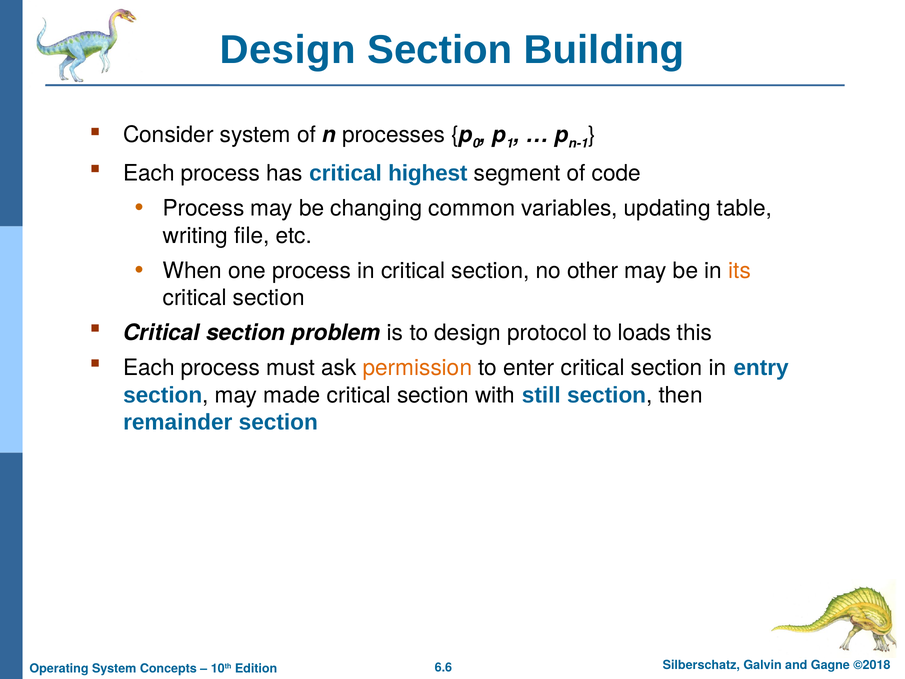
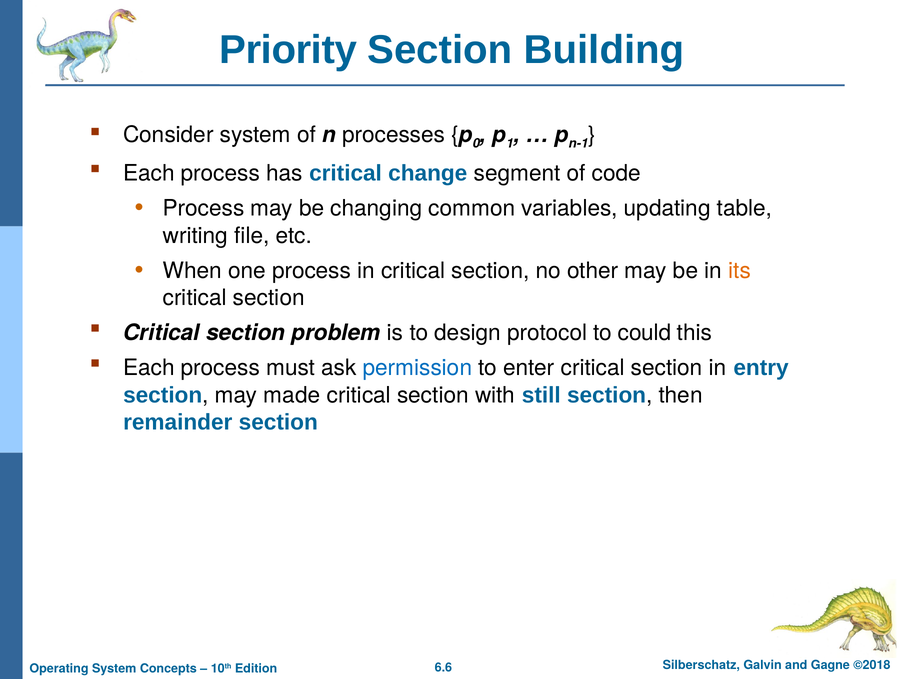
Design at (288, 50): Design -> Priority
highest: highest -> change
loads: loads -> could
permission colour: orange -> blue
